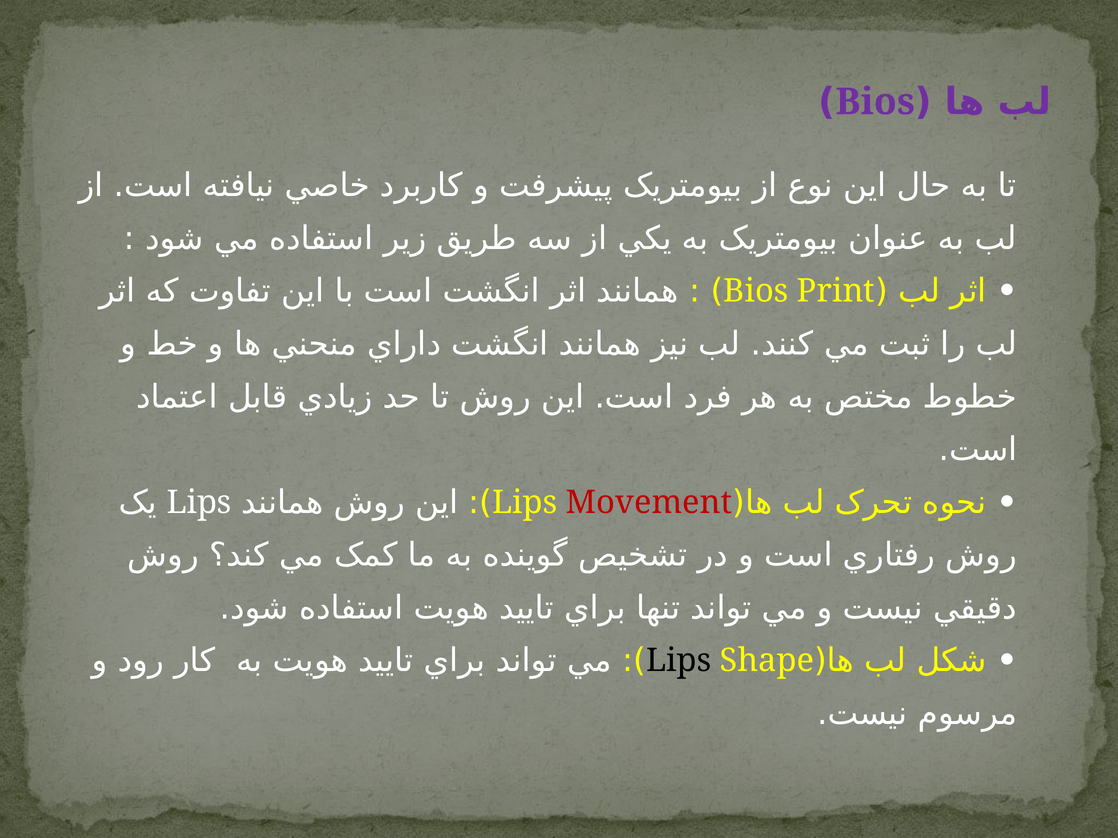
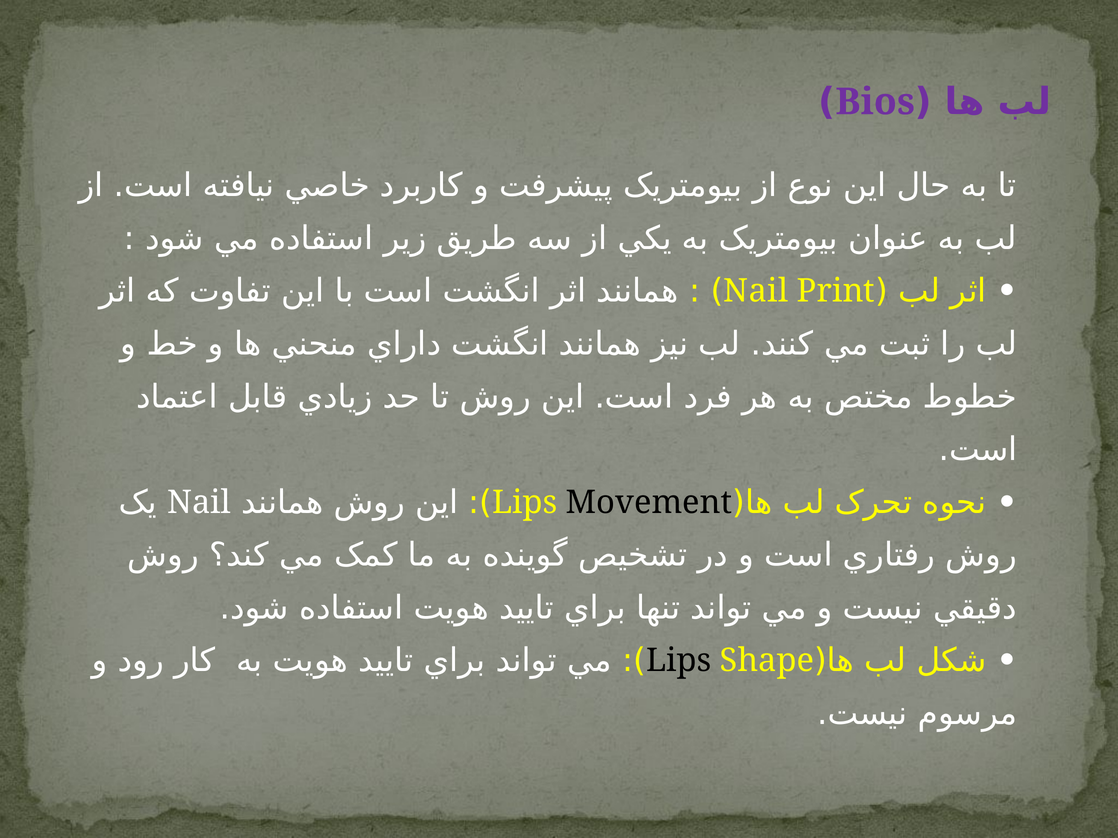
Bios at (756, 291): Bios -> Nail
Lips at (199, 503): Lips -> Nail
Movement colour: red -> black
